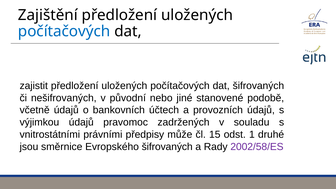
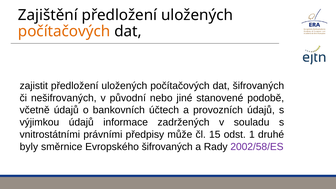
počítačových at (64, 31) colour: blue -> orange
pravomoc: pravomoc -> informace
jsou: jsou -> byly
